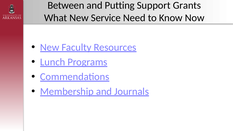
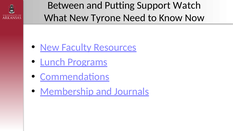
Grants: Grants -> Watch
Service: Service -> Tyrone
